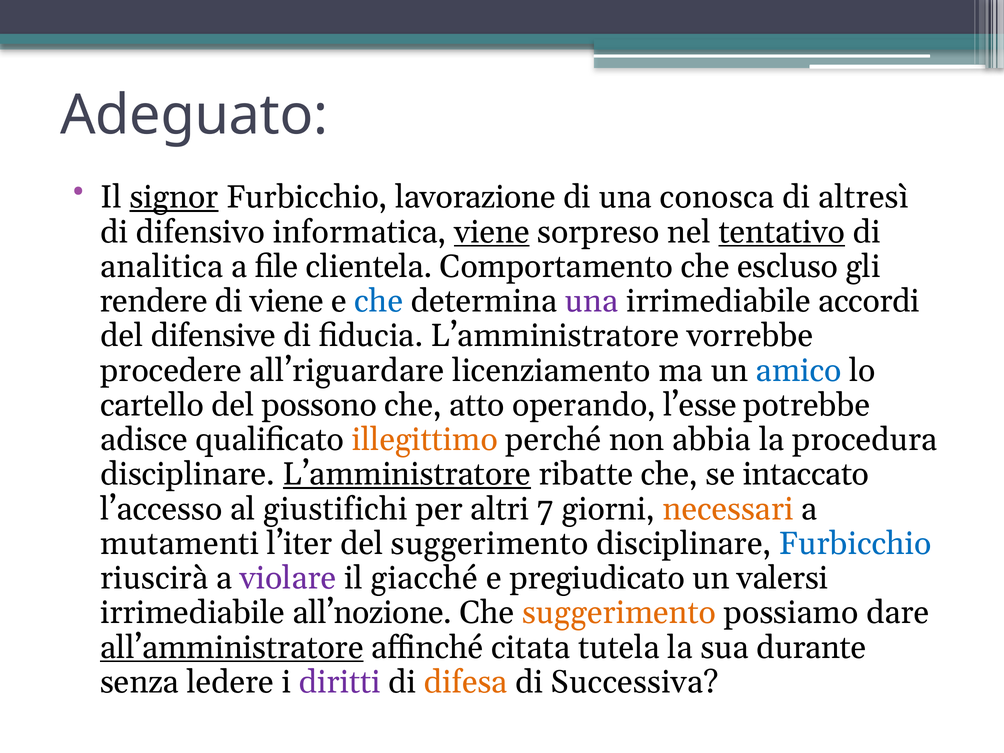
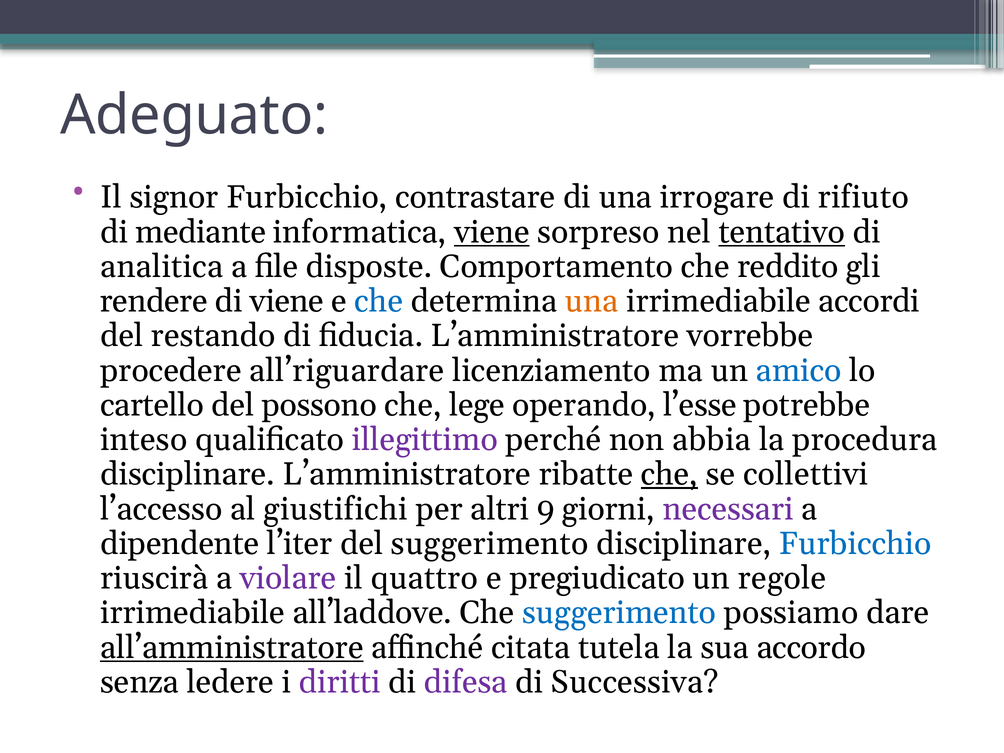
signor underline: present -> none
lavorazione: lavorazione -> contrastare
conosca: conosca -> irrogare
altresì: altresì -> rifiuto
difensivo: difensivo -> mediante
clientela: clientela -> disposte
escluso: escluso -> reddito
una at (592, 301) colour: purple -> orange
difensive: difensive -> restando
atto: atto -> lege
adisce: adisce -> inteso
illegittimo colour: orange -> purple
L’amministratore at (407, 474) underline: present -> none
che at (669, 474) underline: none -> present
intaccato: intaccato -> collettivi
7: 7 -> 9
necessari colour: orange -> purple
mutamenti: mutamenti -> dipendente
giacché: giacché -> quattro
valersi: valersi -> regole
all’nozione: all’nozione -> all’laddove
suggerimento at (619, 613) colour: orange -> blue
durante: durante -> accordo
difesa colour: orange -> purple
